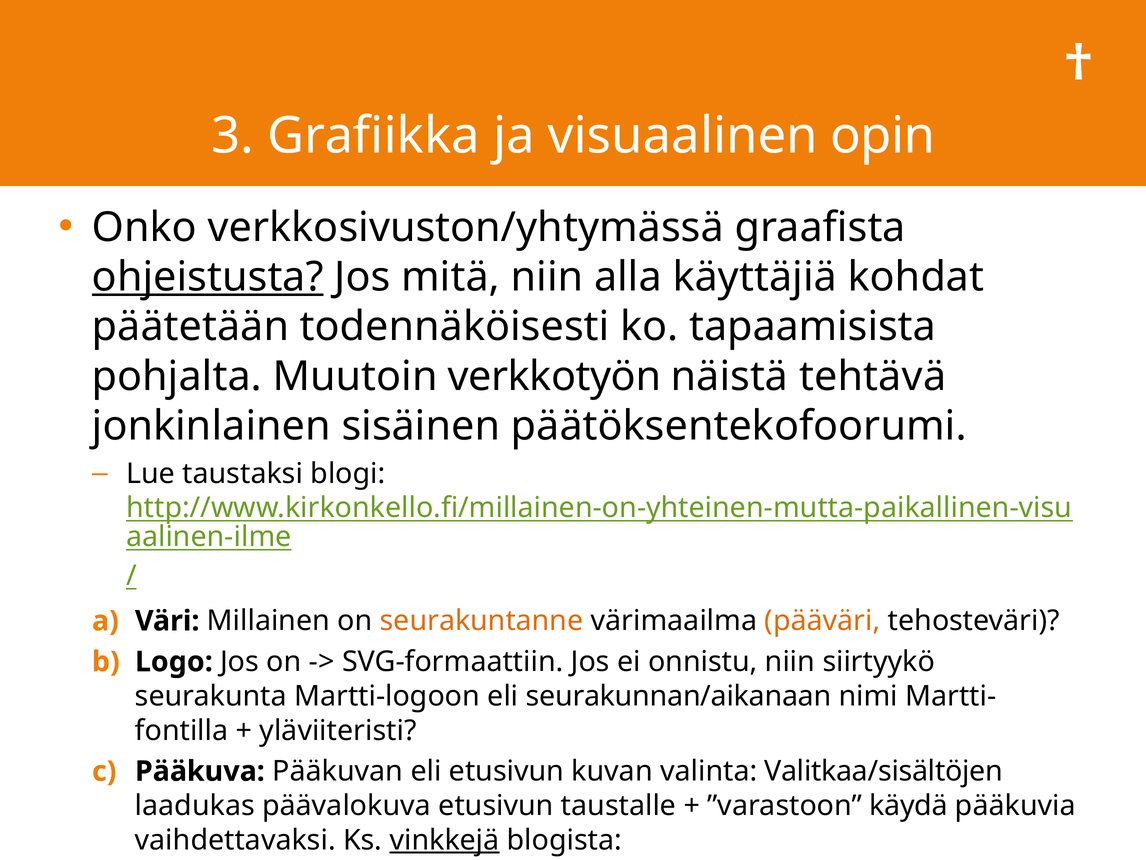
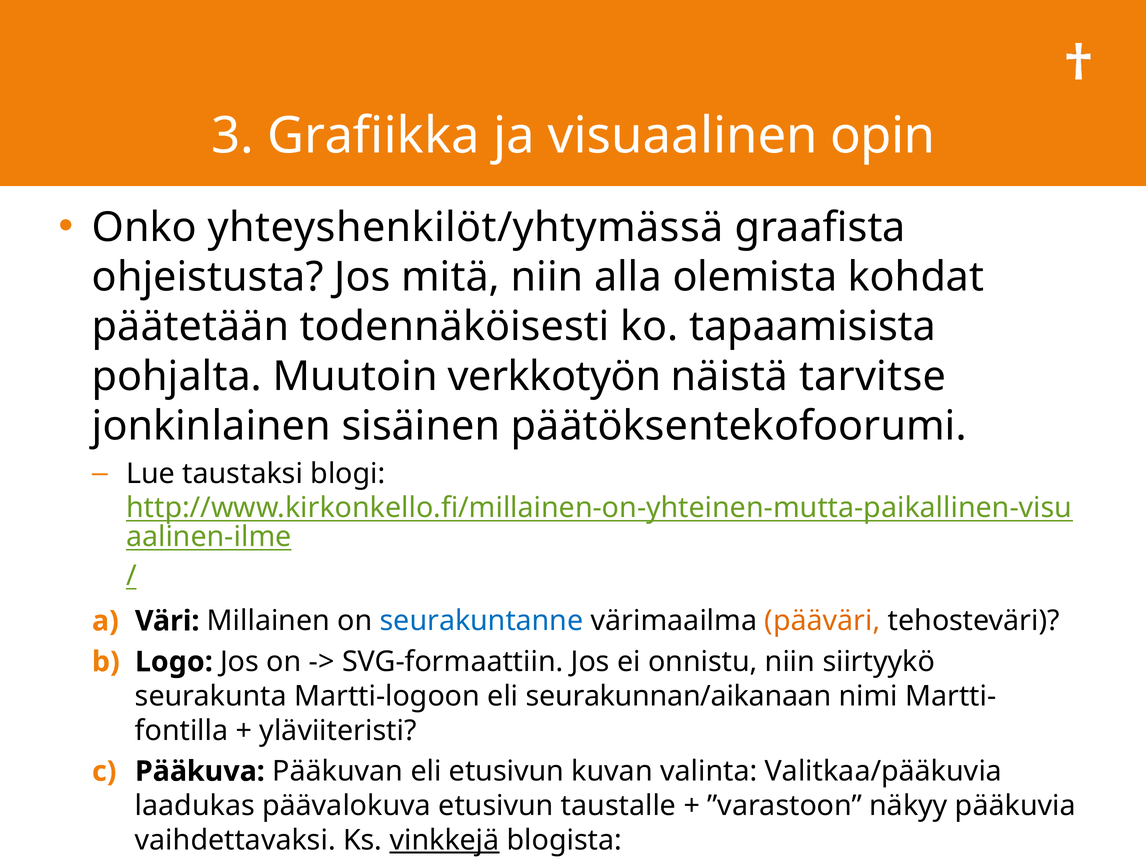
verkkosivuston/yhtymässä: verkkosivuston/yhtymässä -> yhteyshenkilöt/yhtymässä
ohjeistusta underline: present -> none
käyttäjiä: käyttäjiä -> olemista
tehtävä: tehtävä -> tarvitse
seurakuntanne colour: orange -> blue
Valitkaa/sisältöjen: Valitkaa/sisältöjen -> Valitkaa/pääkuvia
käydä: käydä -> näkyy
